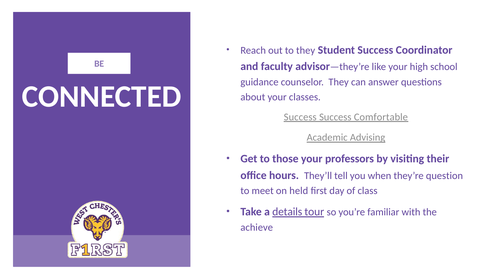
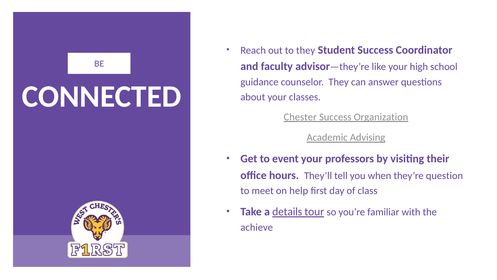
Success at (300, 117): Success -> Chester
Comfortable: Comfortable -> Organization
those: those -> event
held: held -> help
